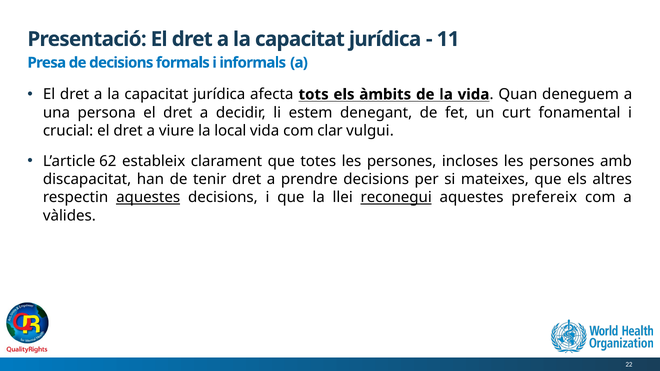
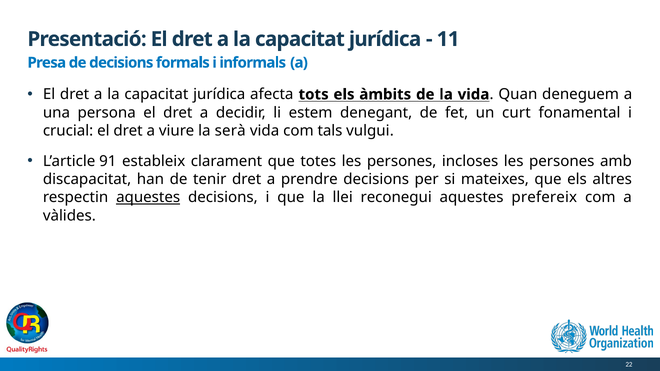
local: local -> serà
clar: clar -> tals
62: 62 -> 91
reconegui underline: present -> none
